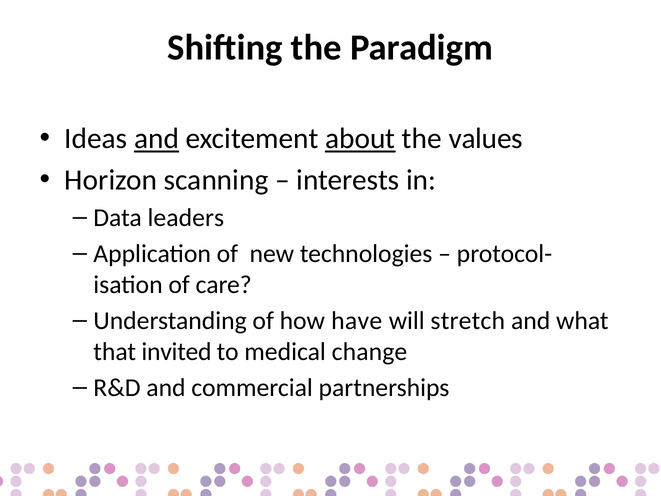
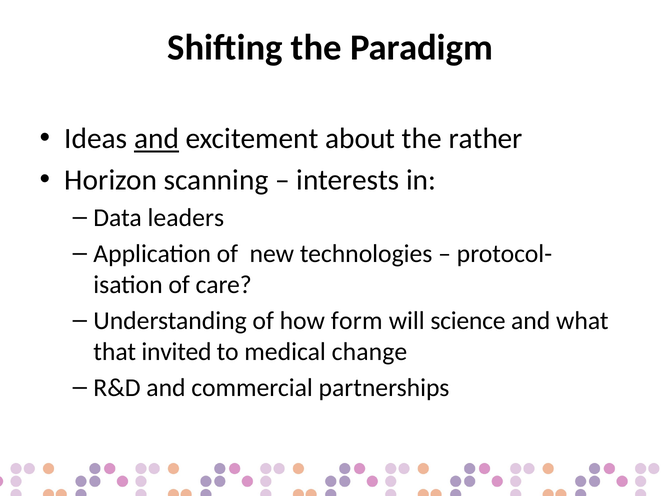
about underline: present -> none
values: values -> rather
have: have -> form
stretch: stretch -> science
